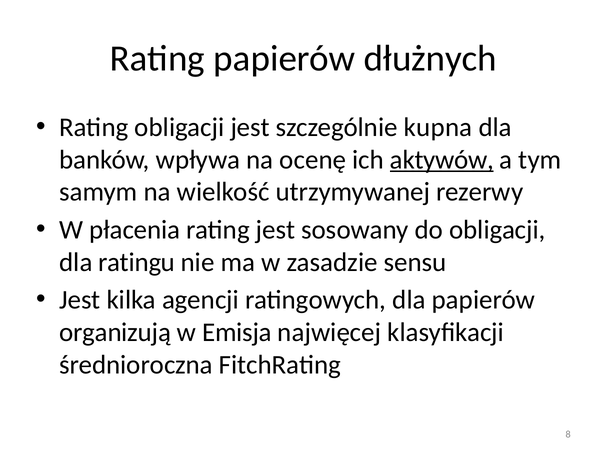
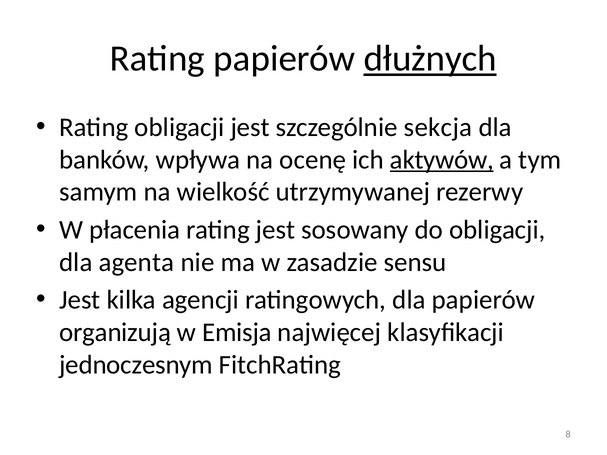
dłużnych underline: none -> present
kupna: kupna -> sekcja
ratingu: ratingu -> agenta
średnioroczna: średnioroczna -> jednoczesnym
